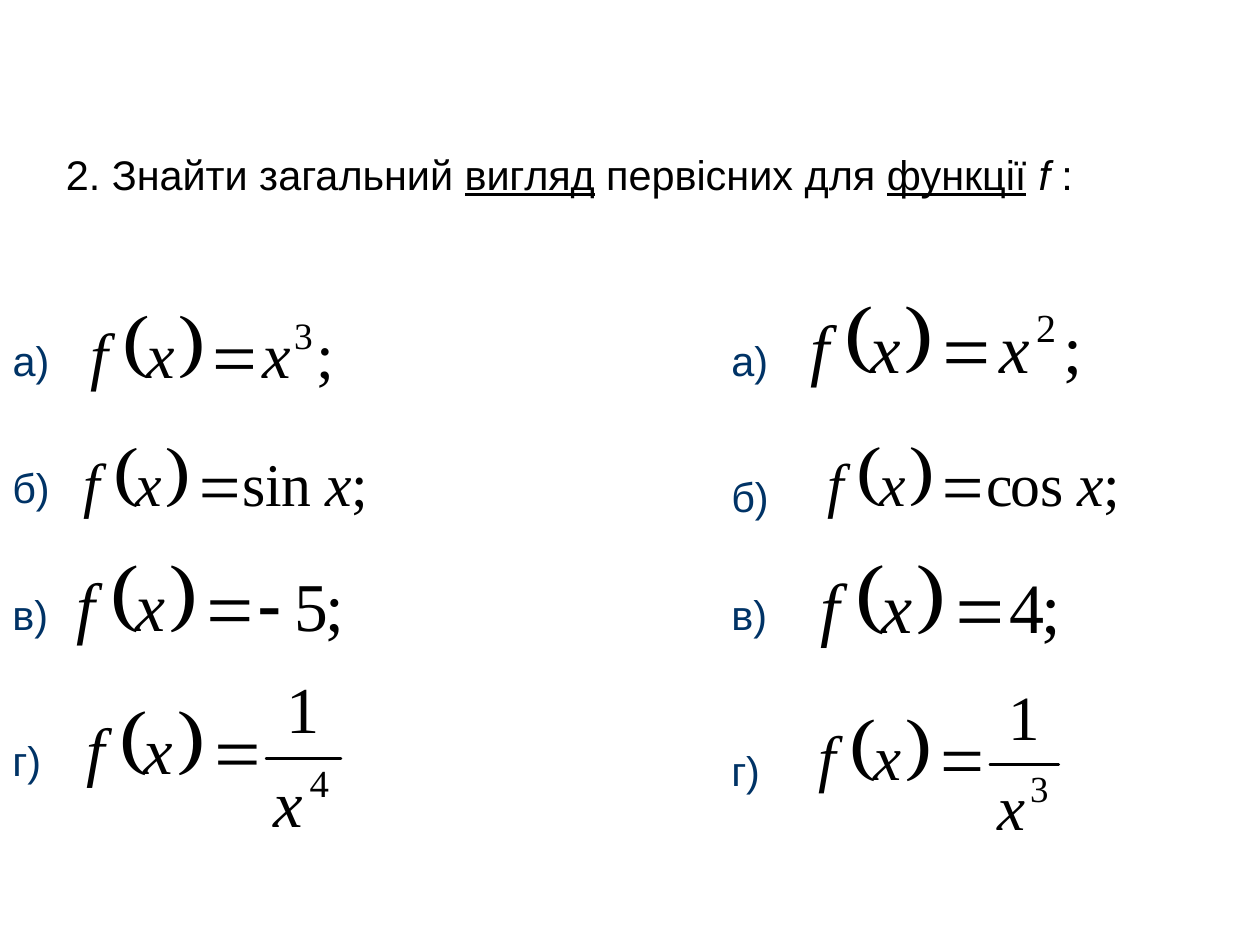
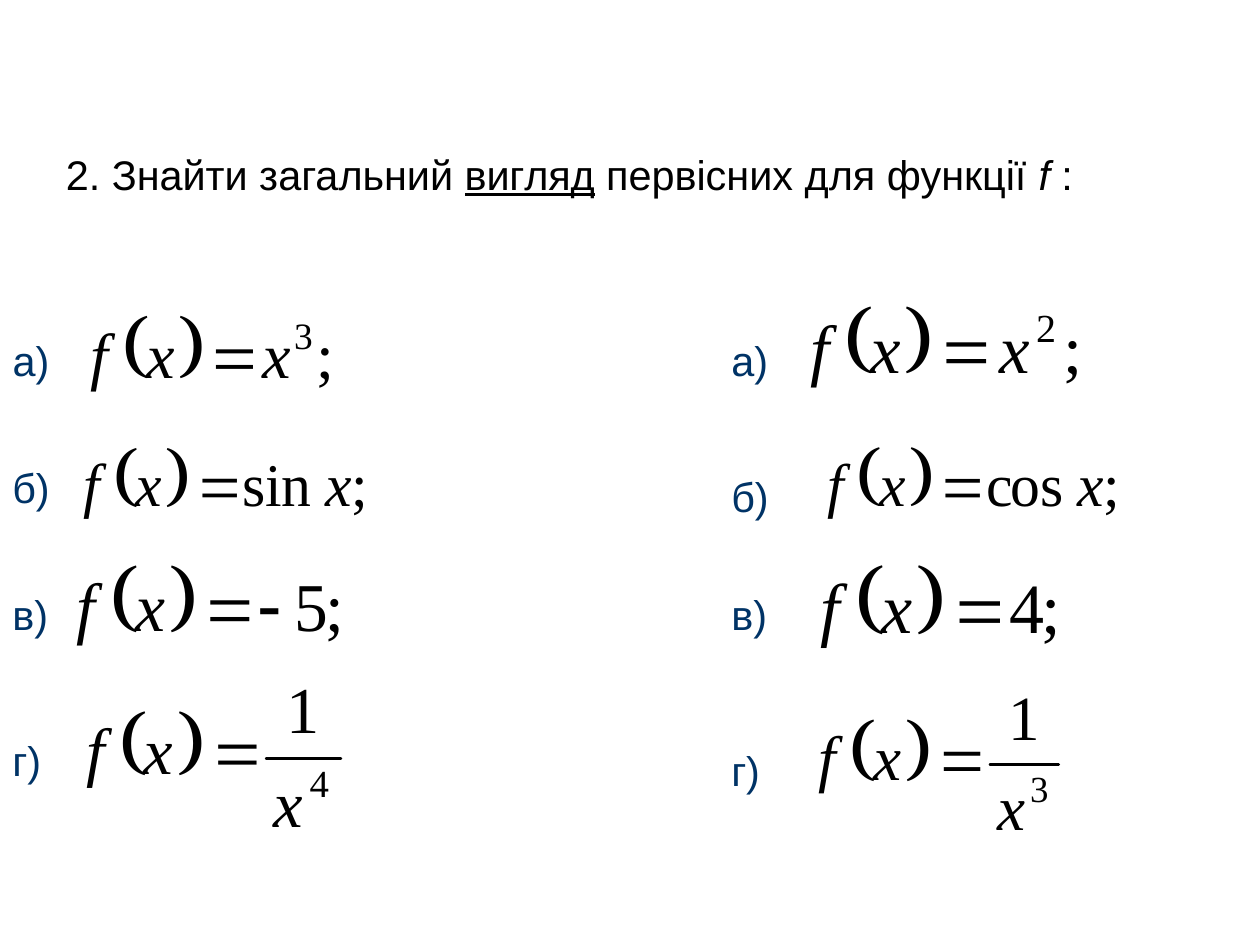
функції underline: present -> none
